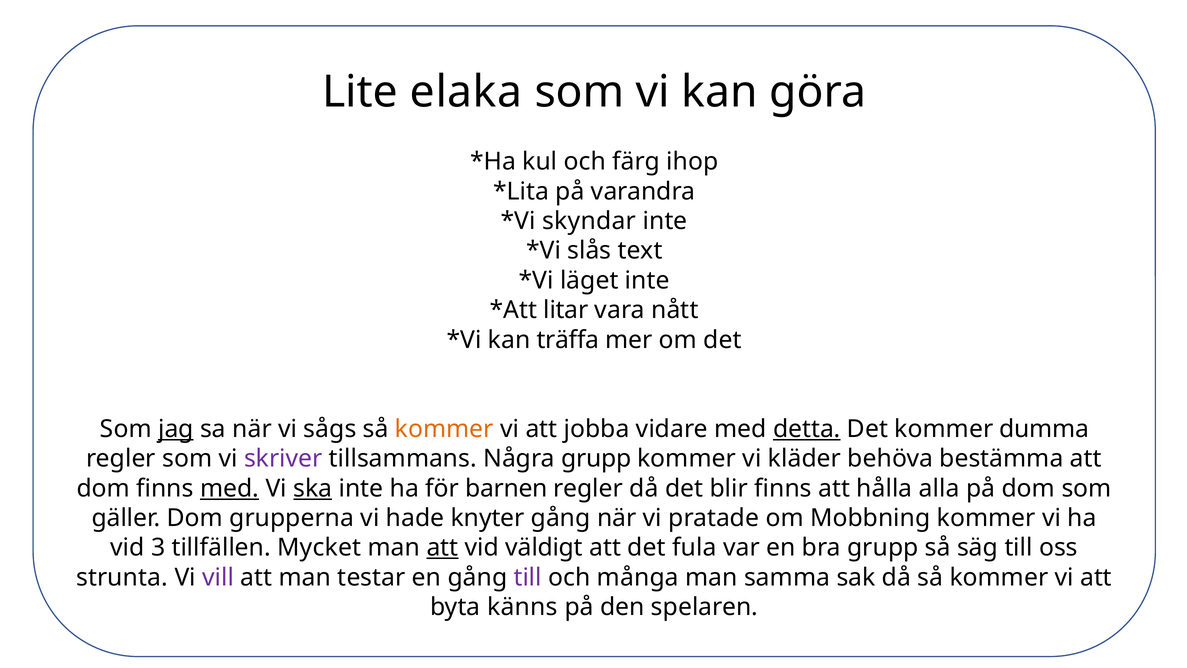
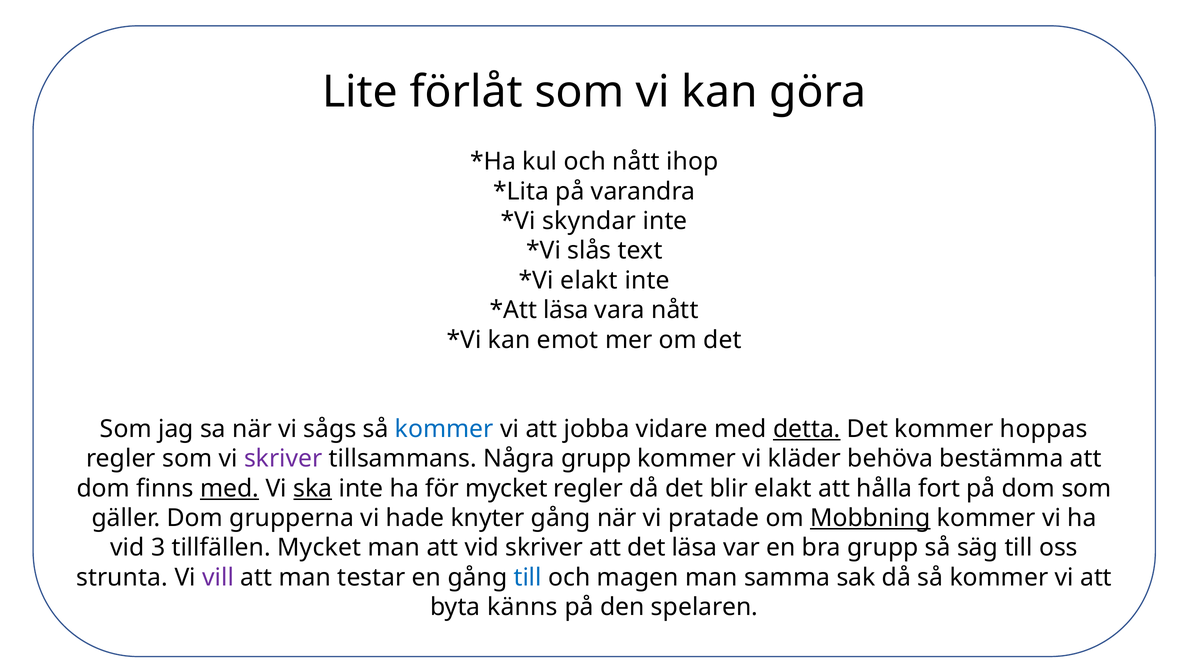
elaka: elaka -> förlåt
och färg: färg -> nått
läget at (589, 280): läget -> elakt
litar at (566, 310): litar -> läsa
träffa: träffa -> emot
jag underline: present -> none
kommer at (444, 429) colour: orange -> blue
dumma: dumma -> hoppas
för barnen: barnen -> mycket
blir finns: finns -> elakt
alla: alla -> fort
Mobbning underline: none -> present
att at (442, 548) underline: present -> none
vid väldigt: väldigt -> skriver
det fula: fula -> läsa
till at (528, 577) colour: purple -> blue
många: många -> magen
